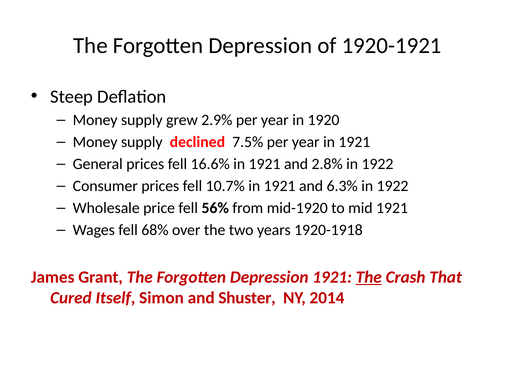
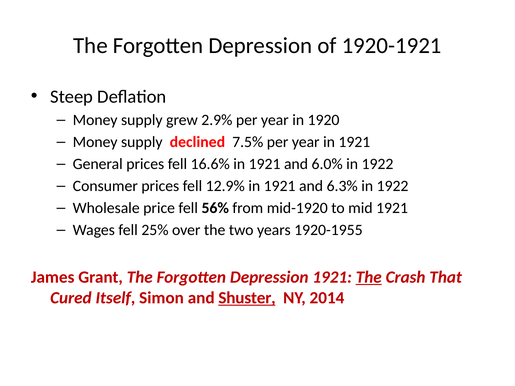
2.8%: 2.8% -> 6.0%
10.7%: 10.7% -> 12.9%
68%: 68% -> 25%
1920-1918: 1920-1918 -> 1920-1955
Shuster underline: none -> present
